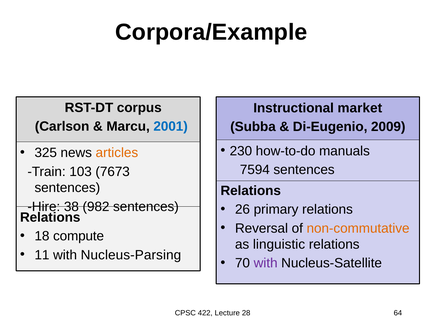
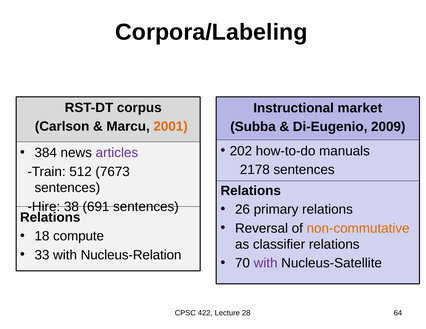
Corpora/Example: Corpora/Example -> Corpora/Labeling
2001 colour: blue -> orange
230: 230 -> 202
325: 325 -> 384
articles colour: orange -> purple
7594: 7594 -> 2178
103: 103 -> 512
982: 982 -> 691
linguistic: linguistic -> classifier
11: 11 -> 33
Nucleus-Parsing: Nucleus-Parsing -> Nucleus-Relation
